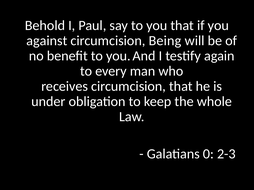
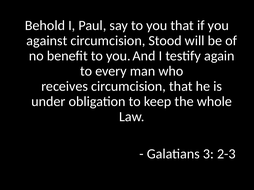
Being: Being -> Stood
0: 0 -> 3
